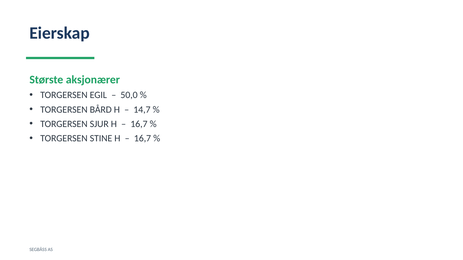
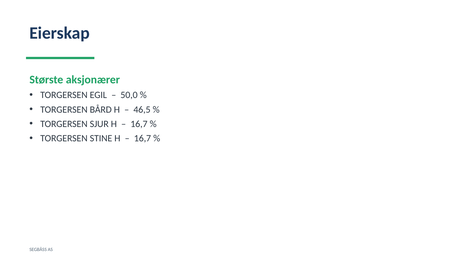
14,7: 14,7 -> 46,5
